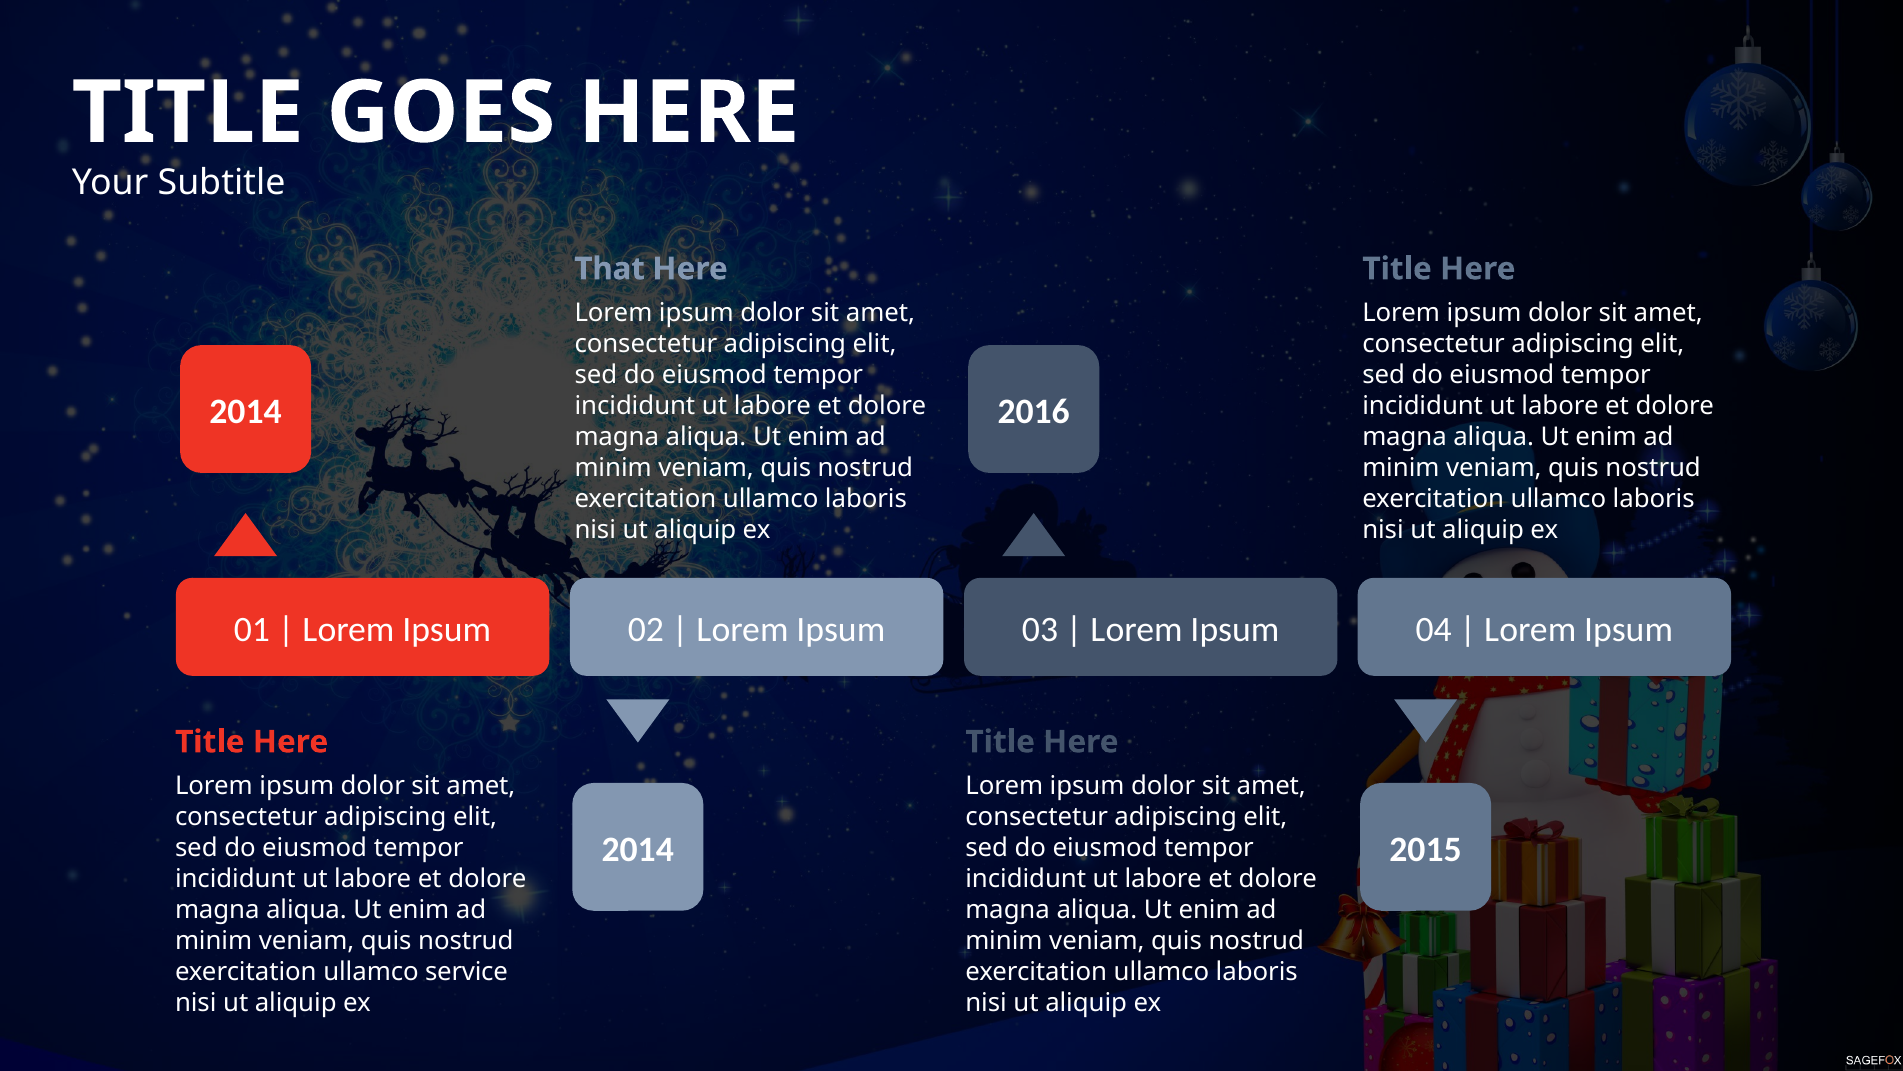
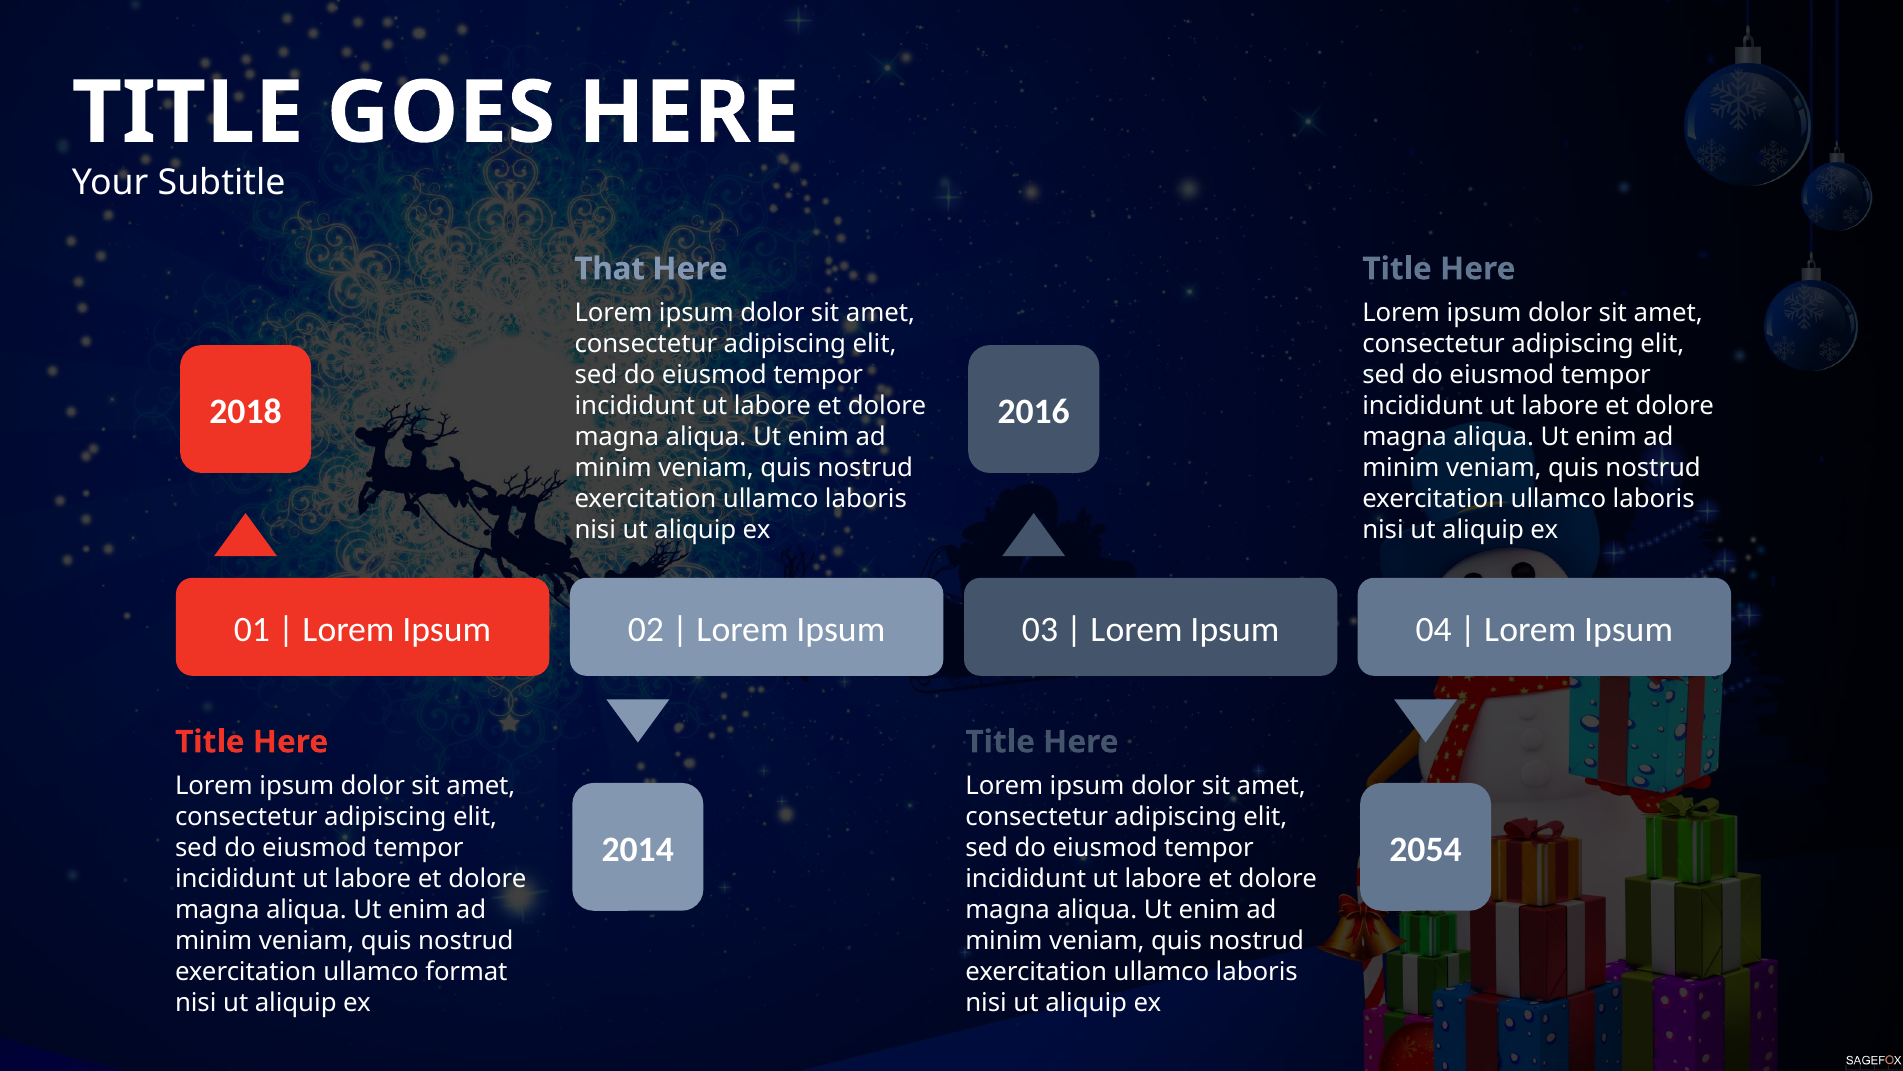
2014 at (246, 411): 2014 -> 2018
2015: 2015 -> 2054
service: service -> format
